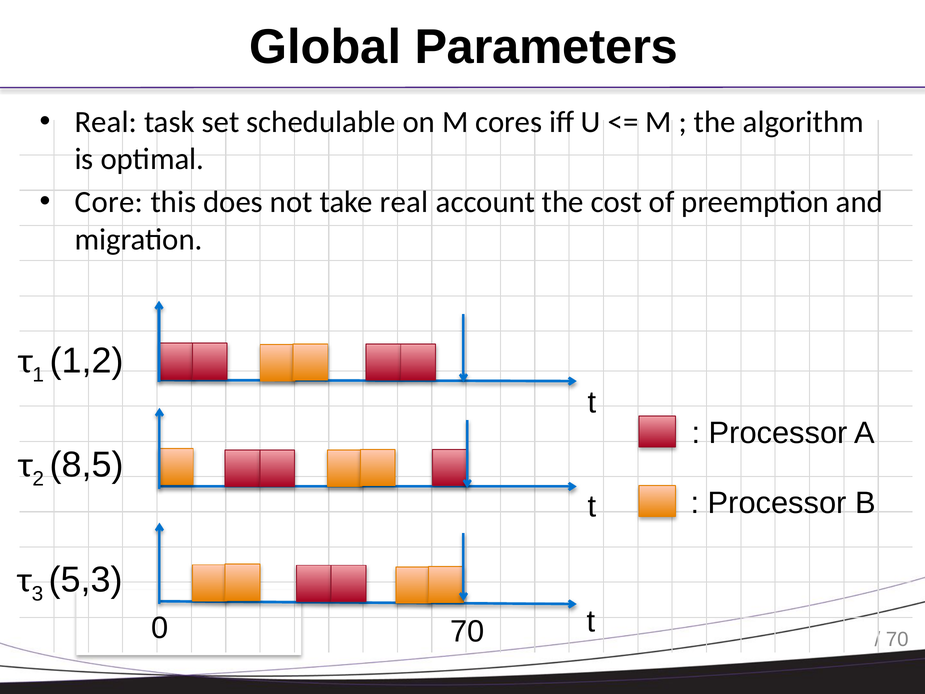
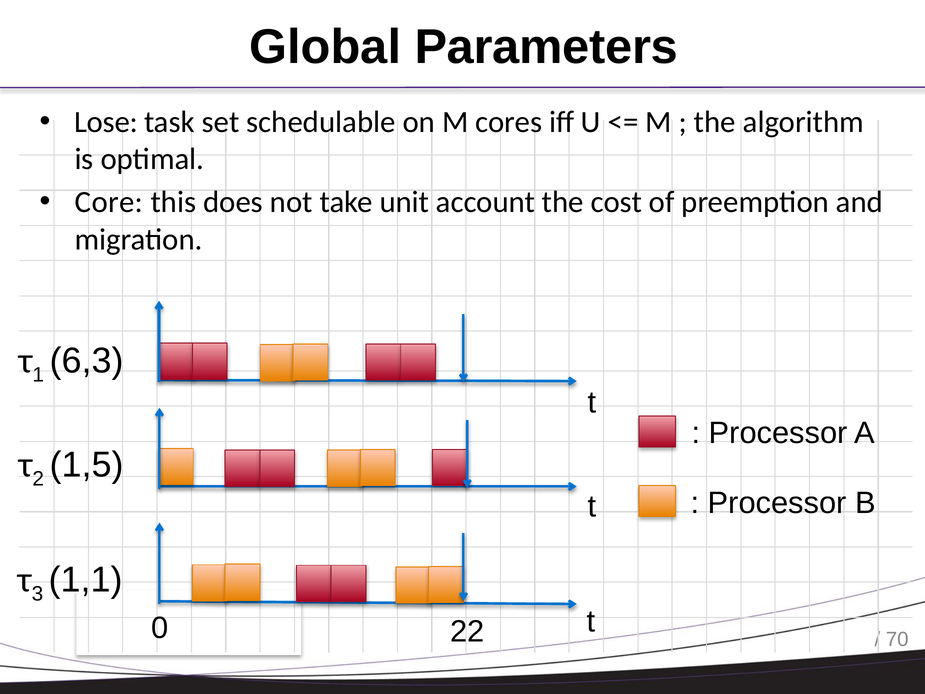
Real at (106, 122): Real -> Lose
take real: real -> unit
1,2: 1,2 -> 6,3
8,5: 8,5 -> 1,5
5,3: 5,3 -> 1,1
0 70: 70 -> 22
